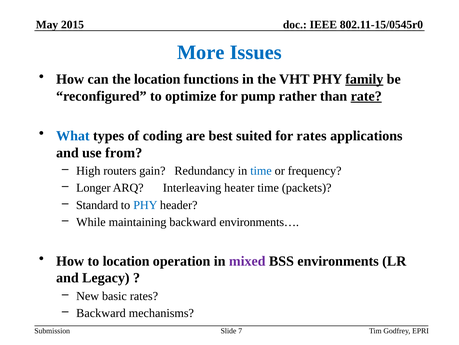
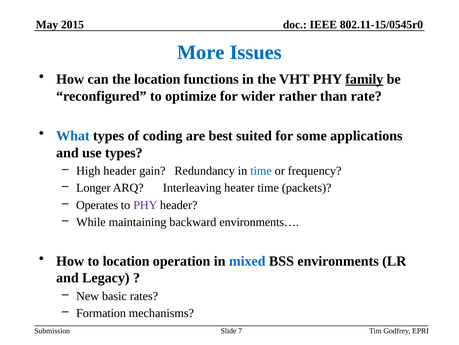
pump: pump -> wider
rate underline: present -> none
for rates: rates -> some
use from: from -> types
High routers: routers -> header
Standard: Standard -> Operates
PHY at (145, 205) colour: blue -> purple
mixed colour: purple -> blue
Backward at (101, 312): Backward -> Formation
